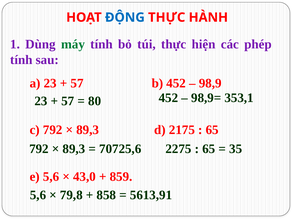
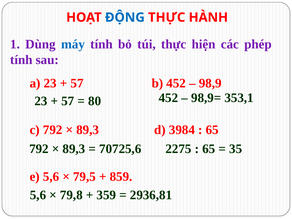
máy colour: green -> blue
2175: 2175 -> 3984
43,0: 43,0 -> 79,5
858: 858 -> 359
5613,91: 5613,91 -> 2936,81
